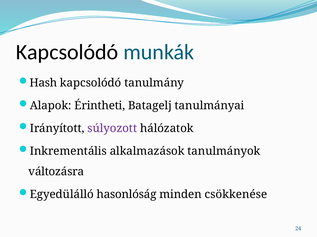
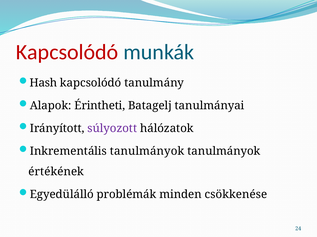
Kapcsolódó at (67, 52) colour: black -> red
Inkrementális alkalmazások: alkalmazások -> tanulmányok
változásra: változásra -> értékének
hasonlóság: hasonlóság -> problémák
